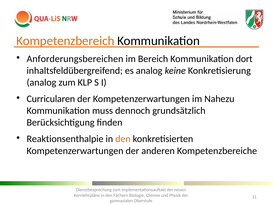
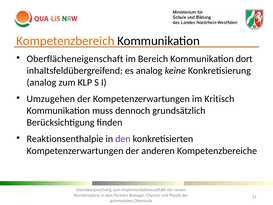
Anforderungsbereichen: Anforderungsbereichen -> Oberflächeneigenschaft
Curricularen: Curricularen -> Umzugehen
Nahezu: Nahezu -> Kritisch
den at (123, 139) colour: orange -> purple
